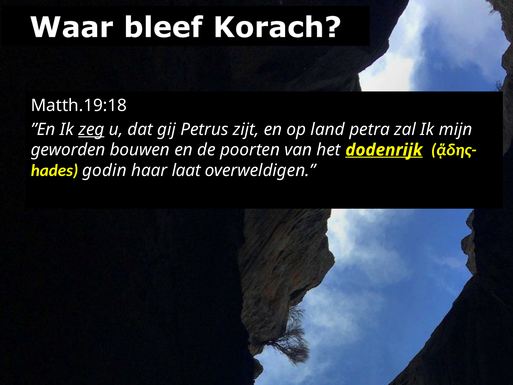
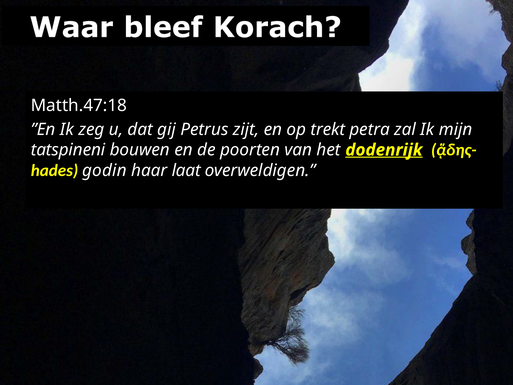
Matth.19:18: Matth.19:18 -> Matth.47:18
zeg underline: present -> none
land: land -> trekt
geworden: geworden -> tatspineni
